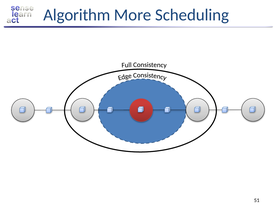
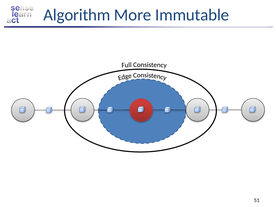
Scheduling: Scheduling -> Immutable
